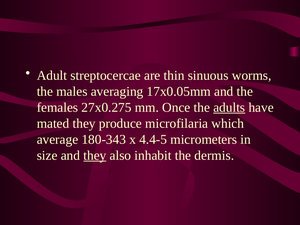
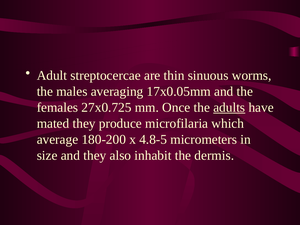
27x0.275: 27x0.275 -> 27x0.725
180-343: 180-343 -> 180-200
4.4-5: 4.4-5 -> 4.8-5
they at (95, 155) underline: present -> none
